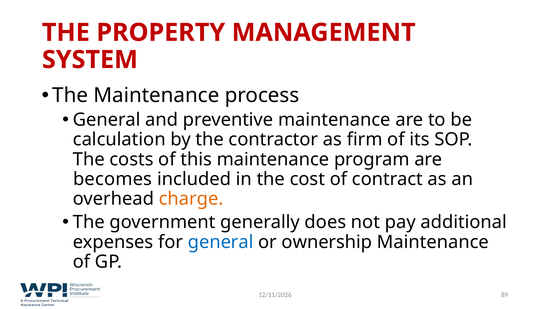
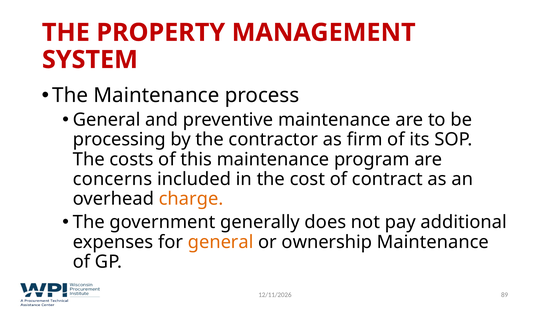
calculation: calculation -> processing
becomes: becomes -> concerns
general at (221, 242) colour: blue -> orange
